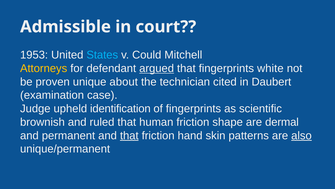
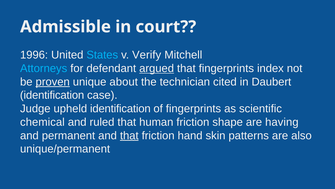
1953: 1953 -> 1996
Could: Could -> Verify
Attorneys colour: yellow -> light blue
white: white -> index
proven underline: none -> present
examination at (52, 95): examination -> identification
brownish: brownish -> chemical
dermal: dermal -> having
also underline: present -> none
